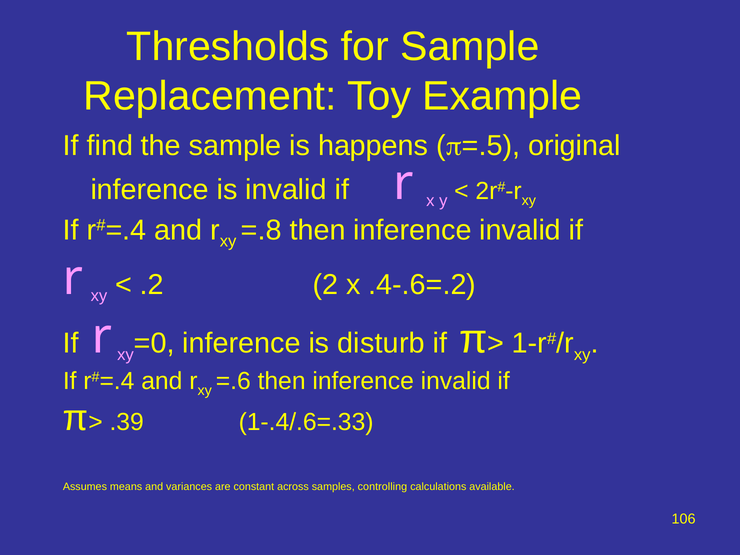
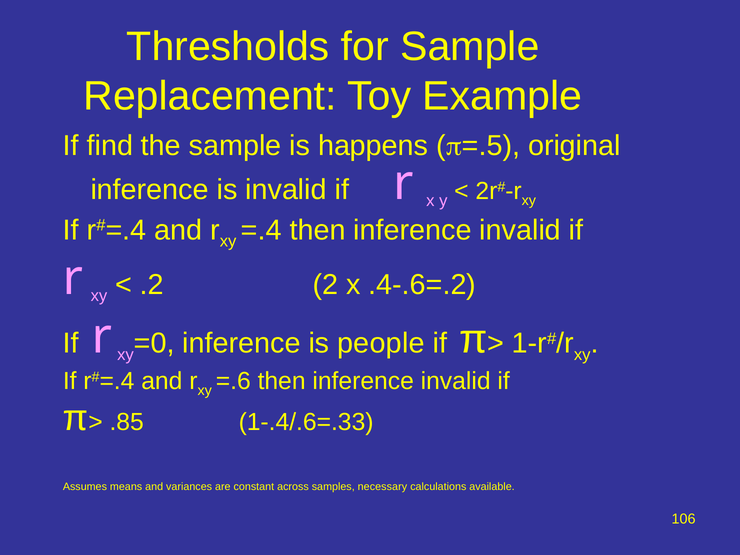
=.8: =.8 -> =.4
disturb: disturb -> people
.39: .39 -> .85
controlling: controlling -> necessary
